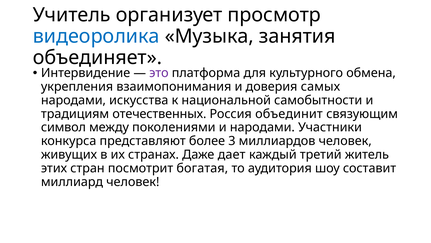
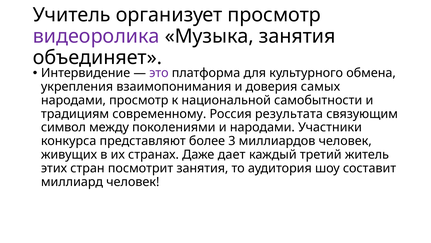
видеоролика colour: blue -> purple
народами искусства: искусства -> просмотр
отечественных: отечественных -> современному
объединит: объединит -> результата
посмотрит богатая: богатая -> занятия
